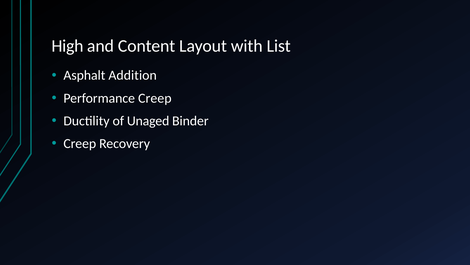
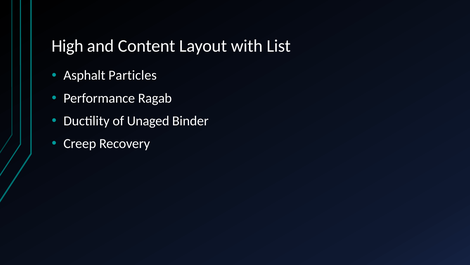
Addition: Addition -> Particles
Performance Creep: Creep -> Ragab
